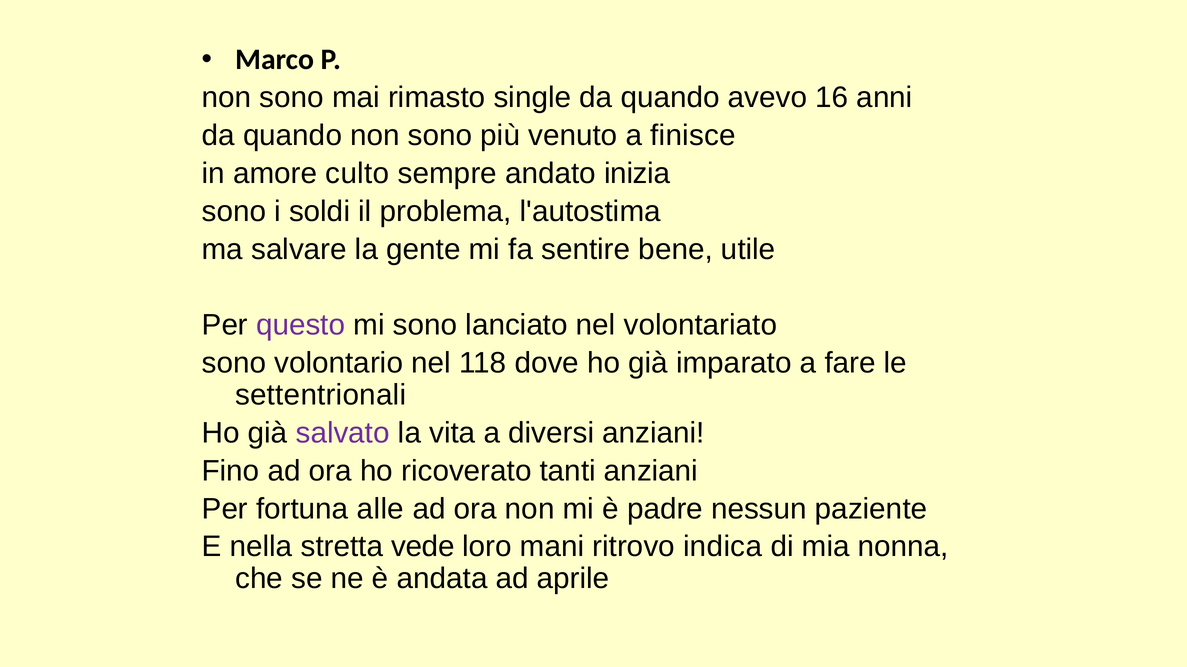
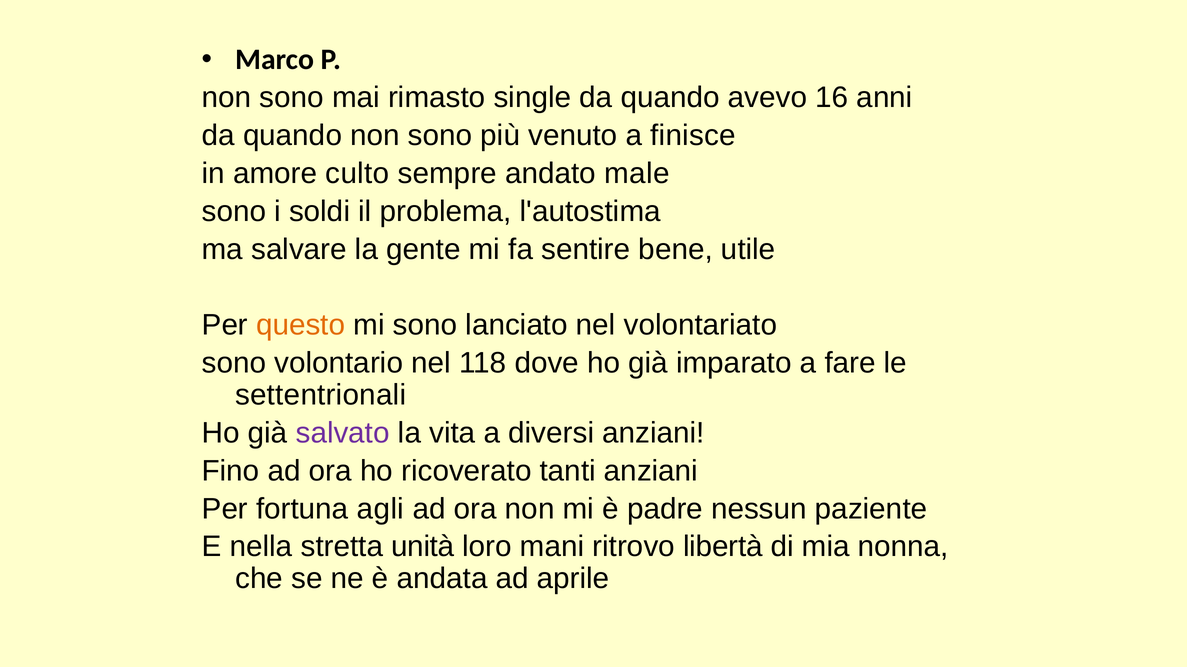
inizia: inizia -> male
questo colour: purple -> orange
alle: alle -> agli
vede: vede -> unità
indica: indica -> libertà
